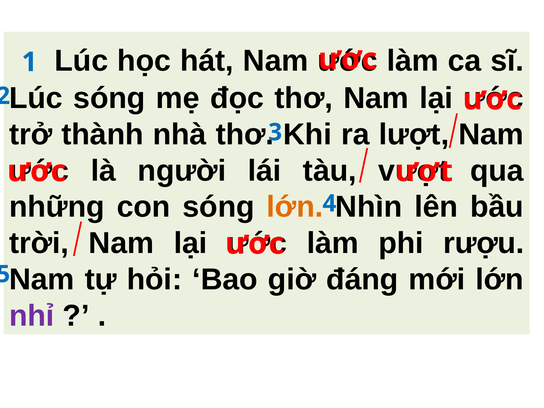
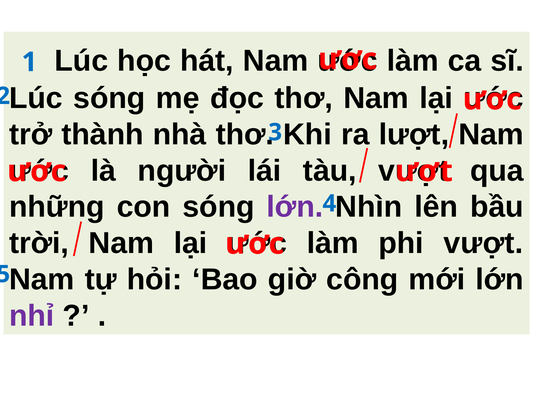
lớn at (295, 207) colour: orange -> purple
phi rượu: rượu -> vượt
đáng: đáng -> công
